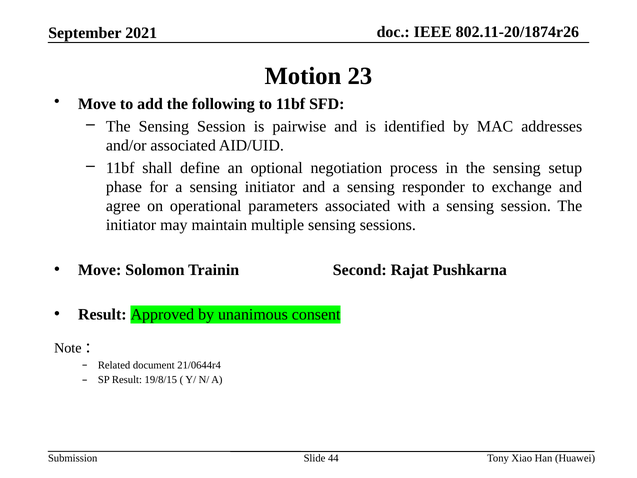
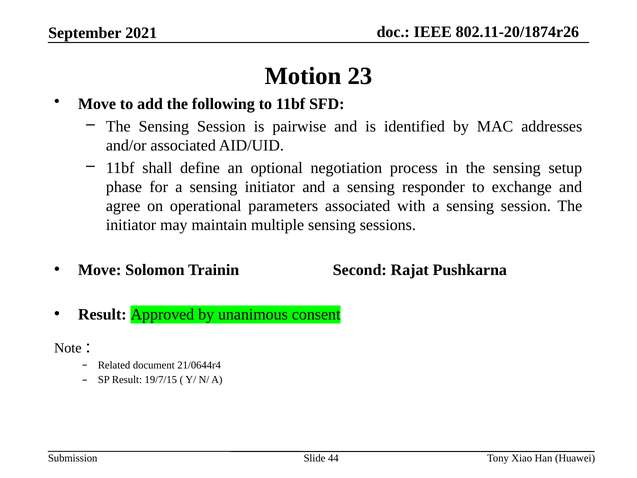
19/8/15: 19/8/15 -> 19/7/15
